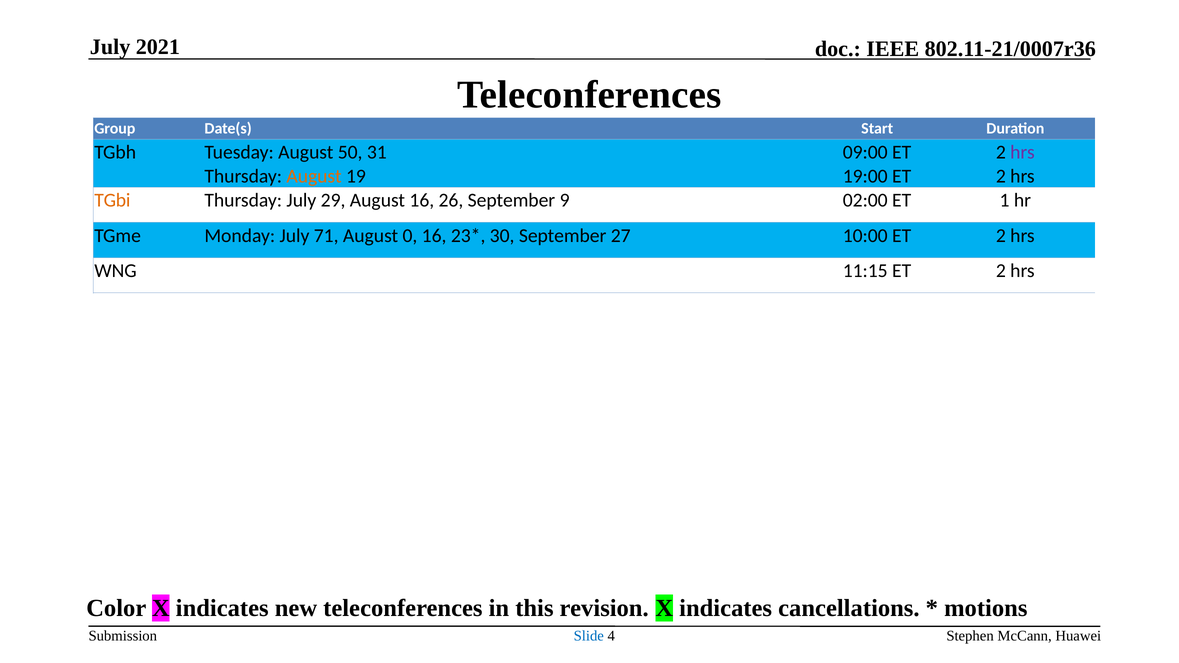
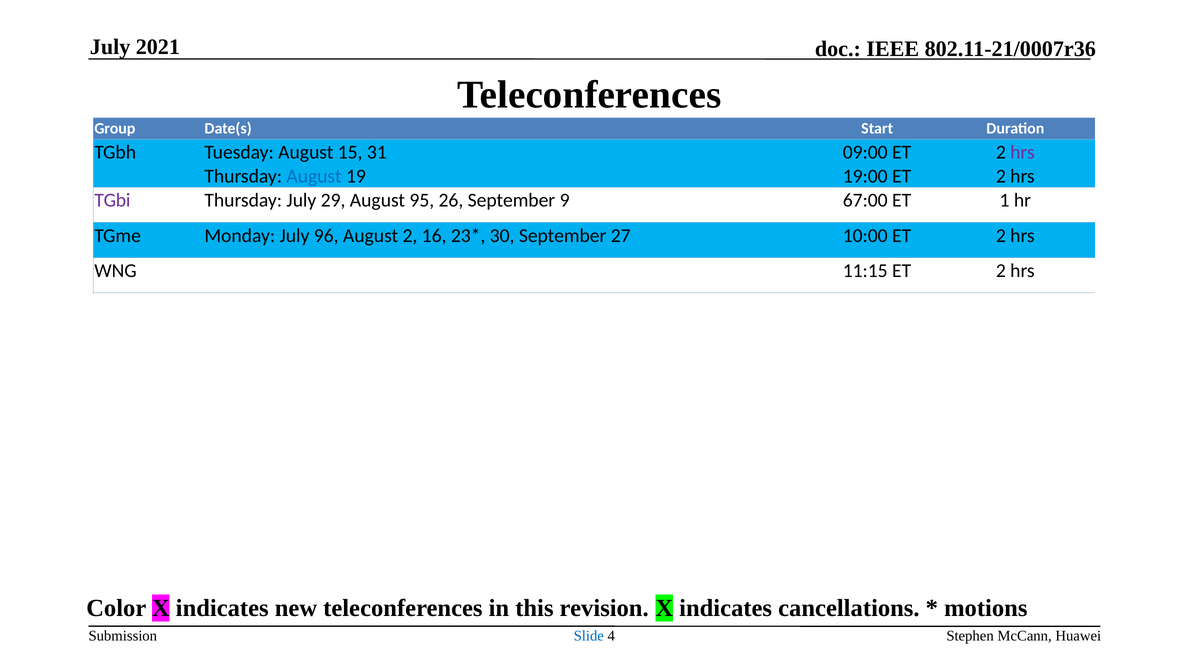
50: 50 -> 15
August at (314, 176) colour: orange -> blue
TGbi colour: orange -> purple
August 16: 16 -> 95
02:00: 02:00 -> 67:00
71: 71 -> 96
August 0: 0 -> 2
